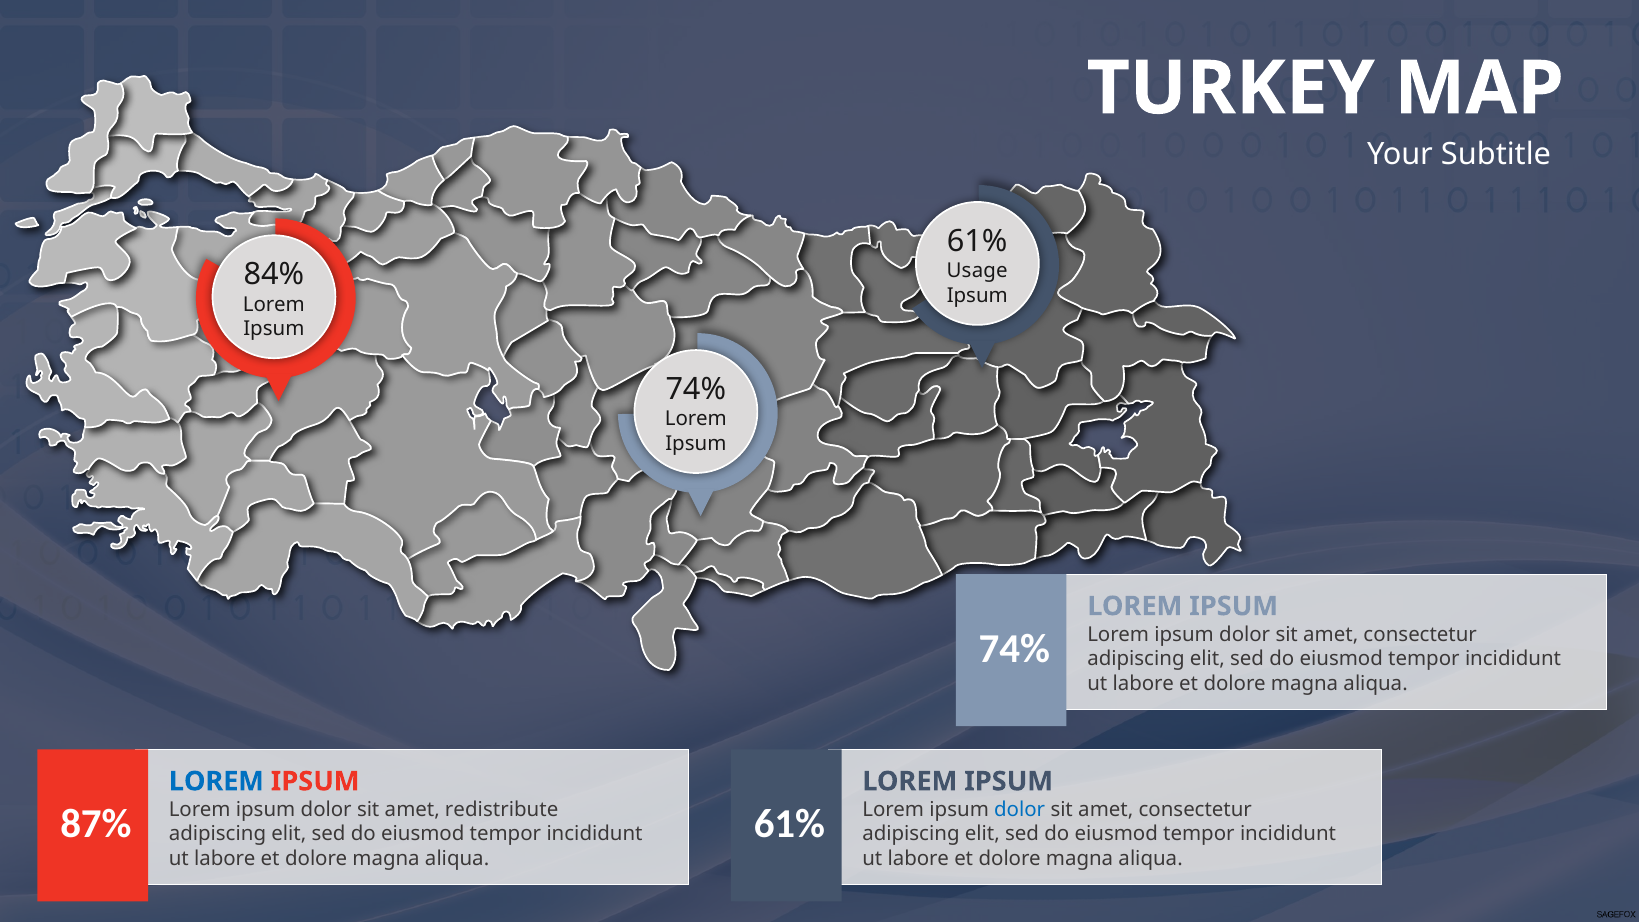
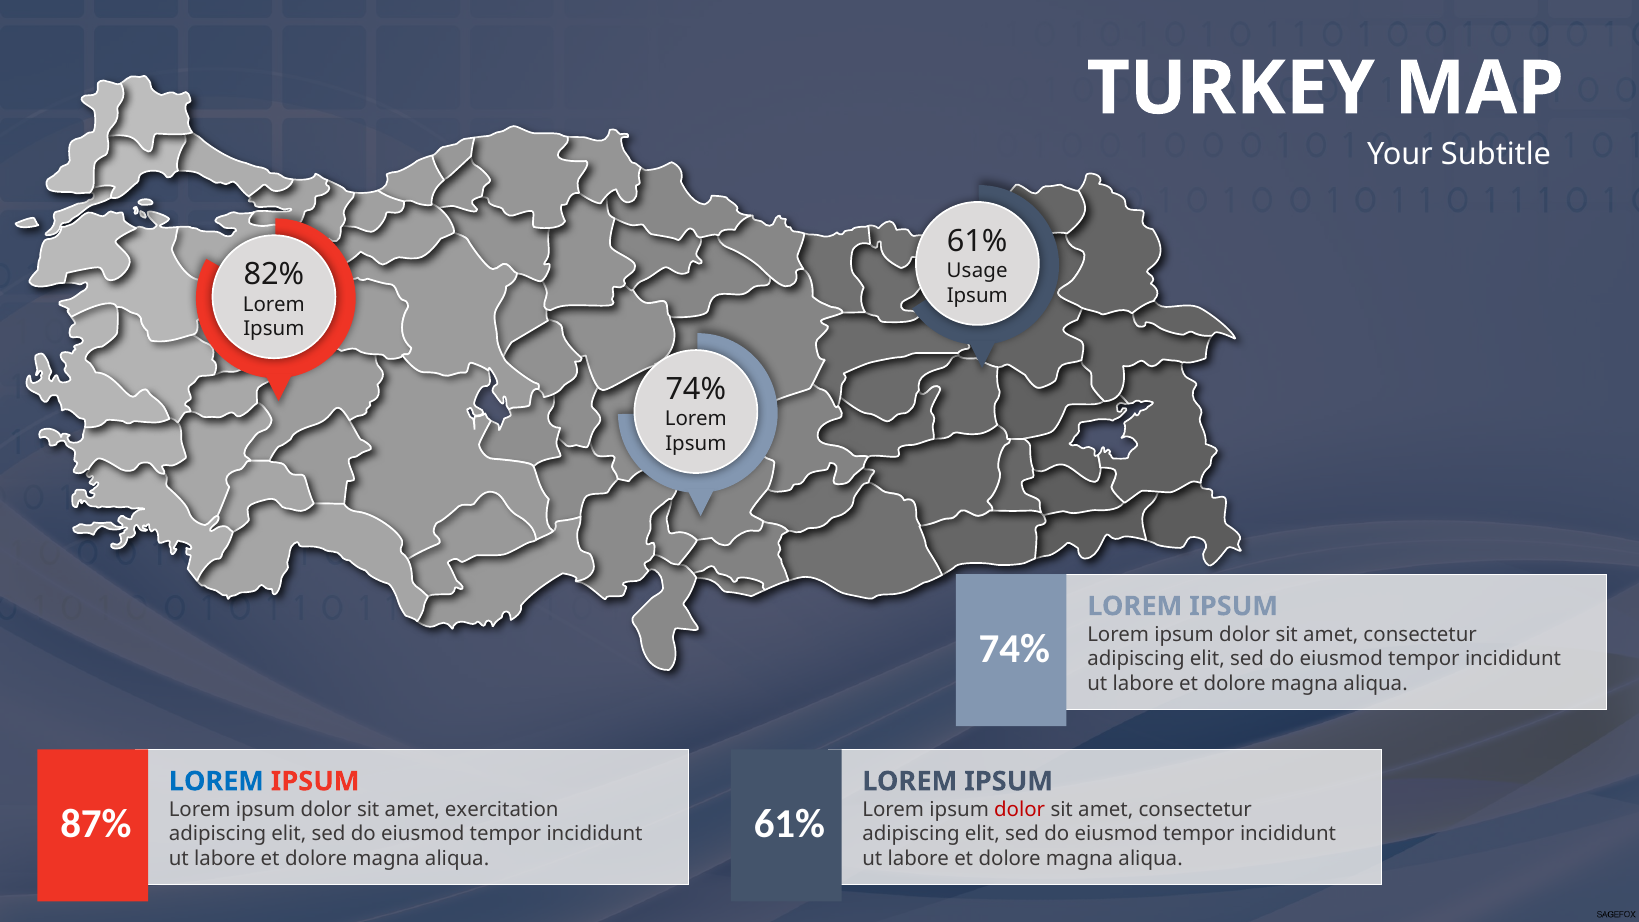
84%: 84% -> 82%
redistribute: redistribute -> exercitation
dolor at (1020, 810) colour: blue -> red
